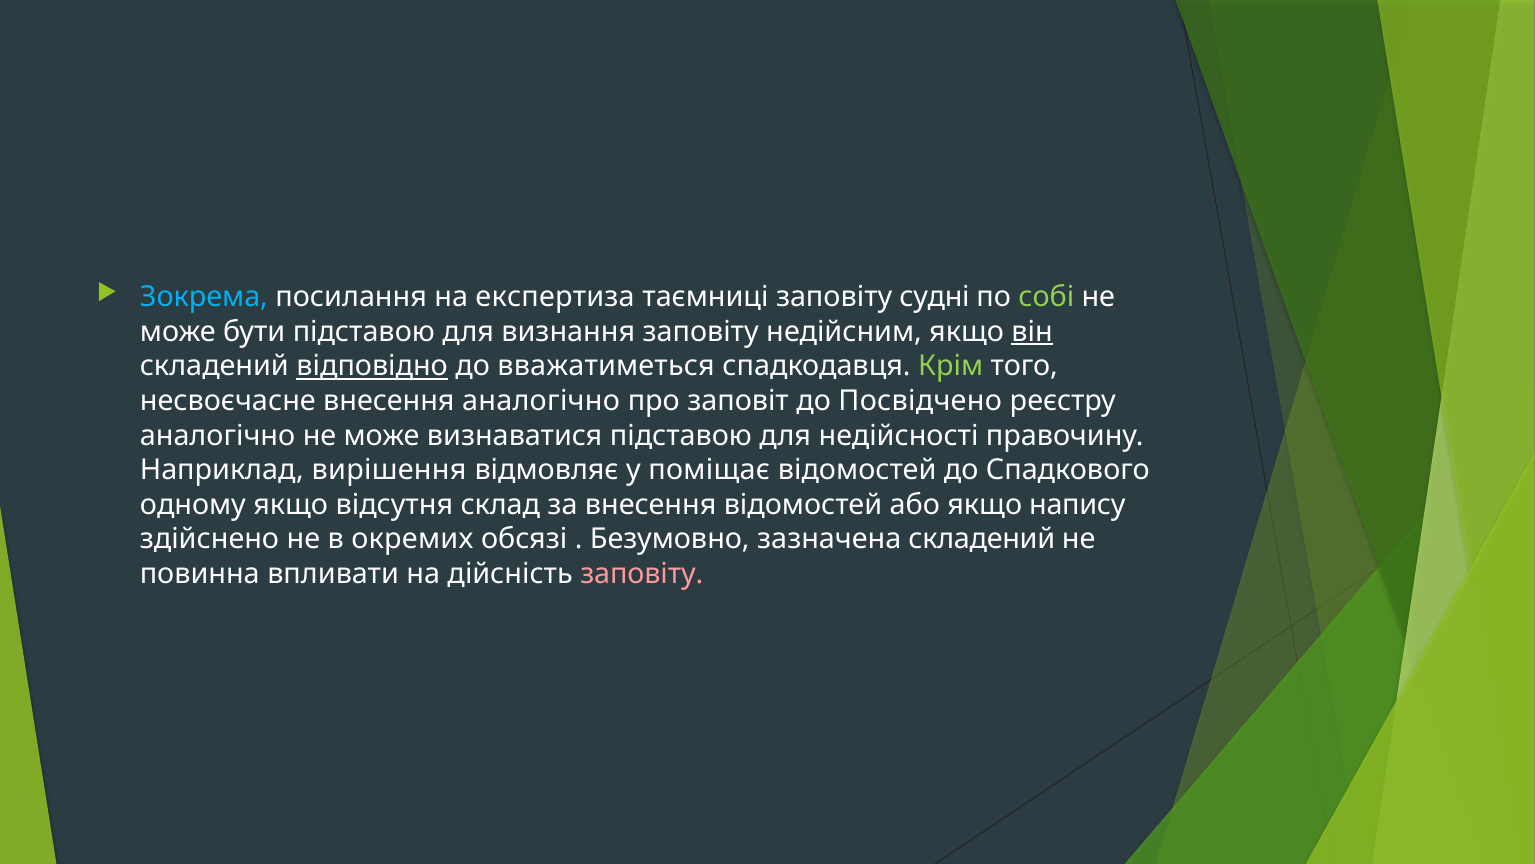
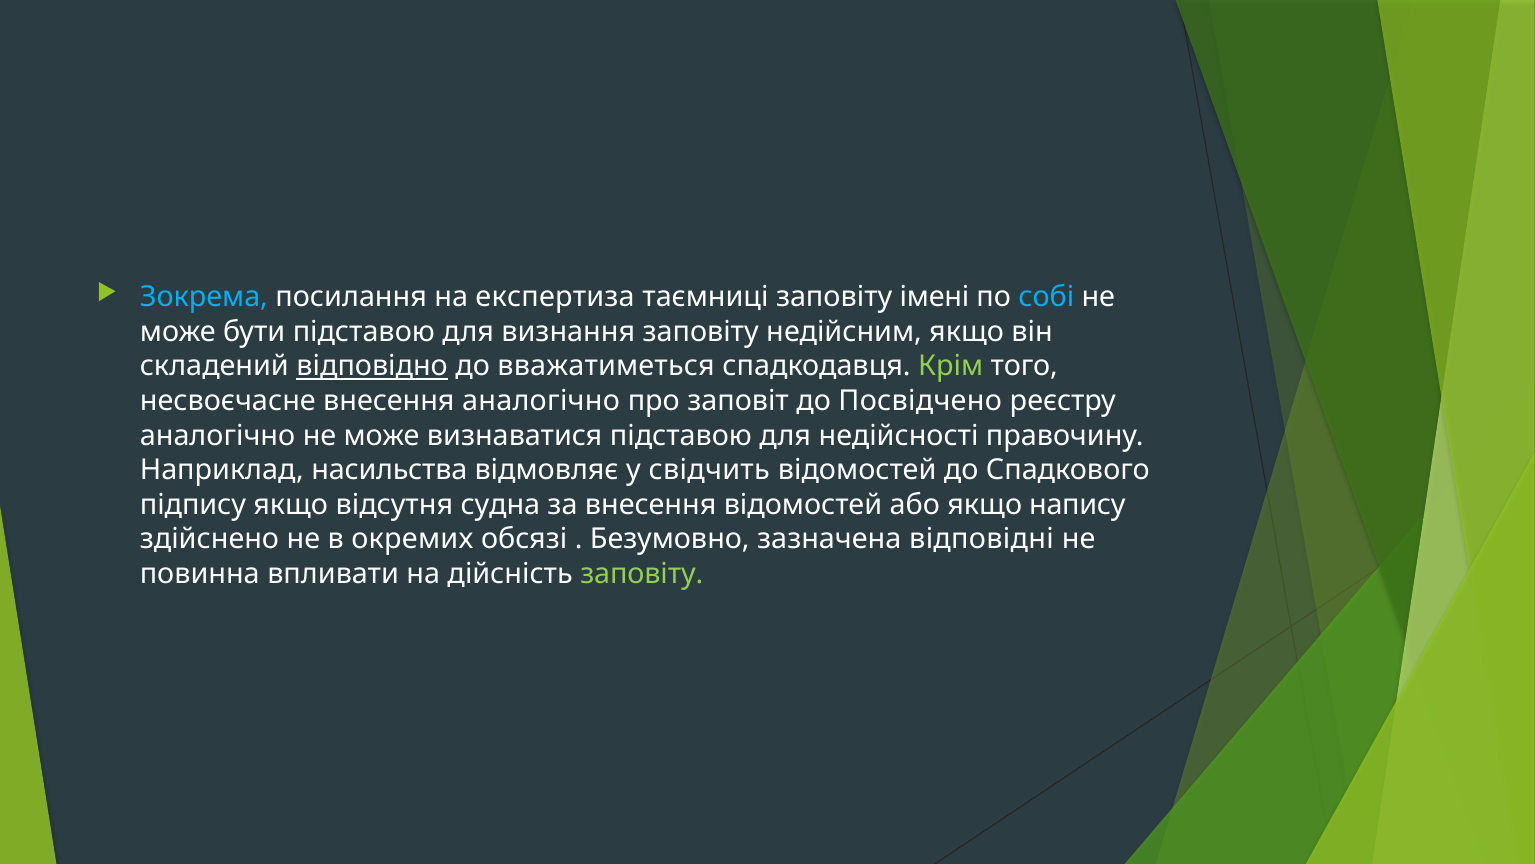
судні: судні -> імені
собі colour: light green -> light blue
він underline: present -> none
вирішення: вирішення -> насильства
поміщає: поміщає -> свідчить
одному: одному -> підпису
склад: склад -> судна
зазначена складений: складений -> відповідні
заповіту at (642, 573) colour: pink -> light green
